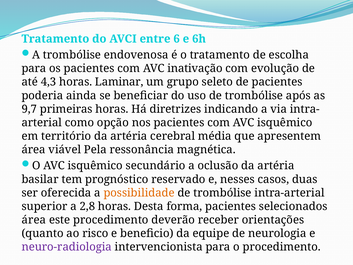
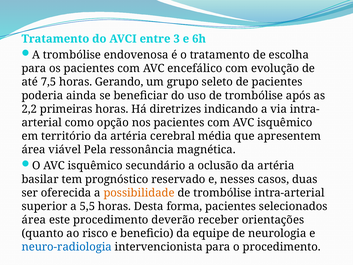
6: 6 -> 3
inativação: inativação -> encefálico
4,3: 4,3 -> 7,5
Laminar: Laminar -> Gerando
9,7: 9,7 -> 2,2
2,8: 2,8 -> 5,5
neuro-radiologia colour: purple -> blue
